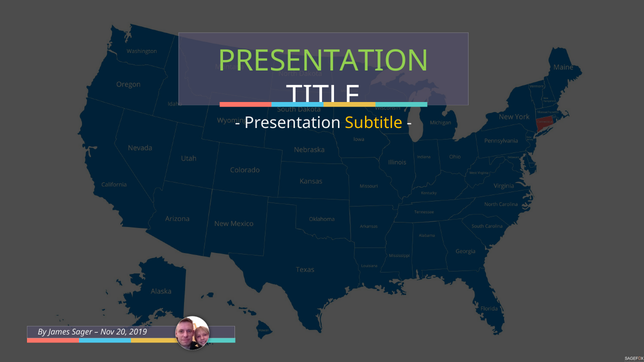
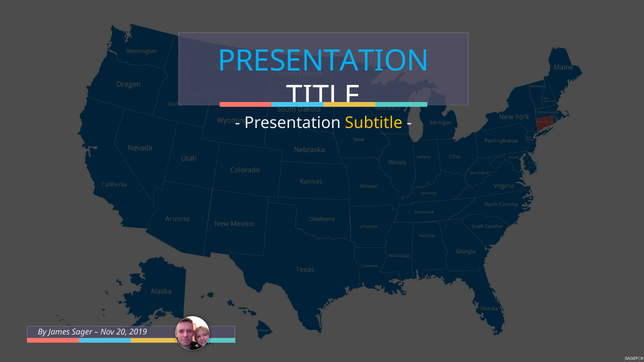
PRESENTATION at (324, 61) colour: light green -> light blue
